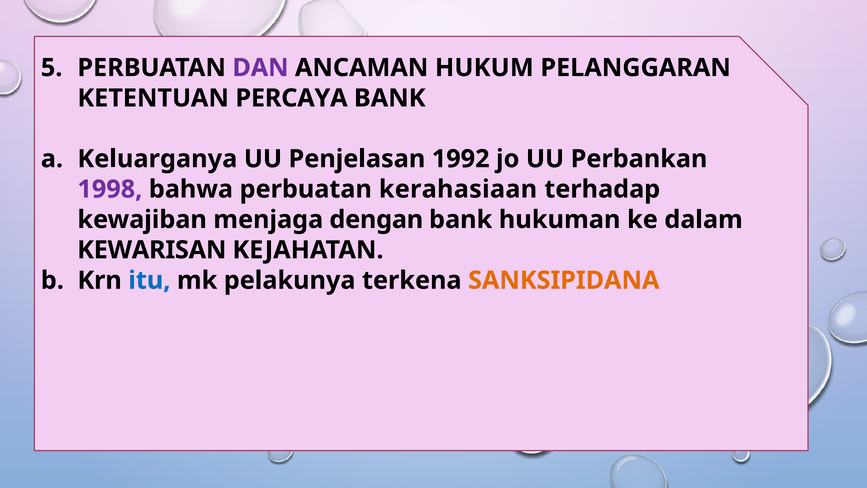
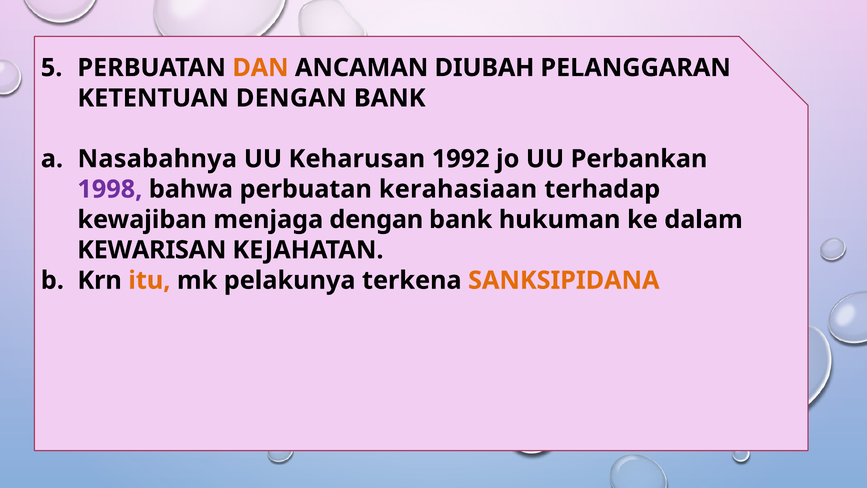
DAN colour: purple -> orange
HUKUM: HUKUM -> DIUBAH
KETENTUAN PERCAYA: PERCAYA -> DENGAN
Keluarganya: Keluarganya -> Nasabahnya
Penjelasan: Penjelasan -> Keharusan
itu colour: blue -> orange
